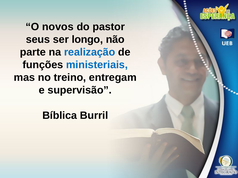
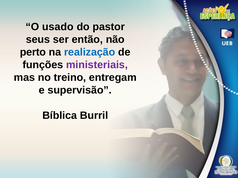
novos: novos -> usado
longo: longo -> então
parte: parte -> perto
ministeriais colour: blue -> purple
